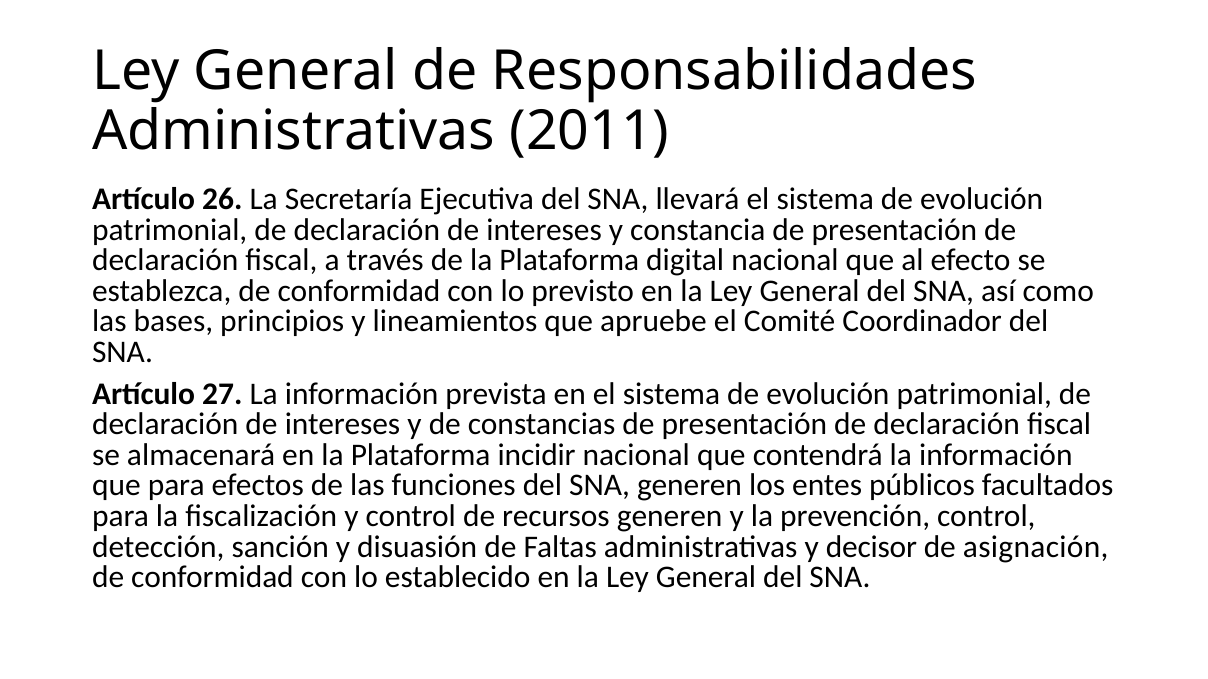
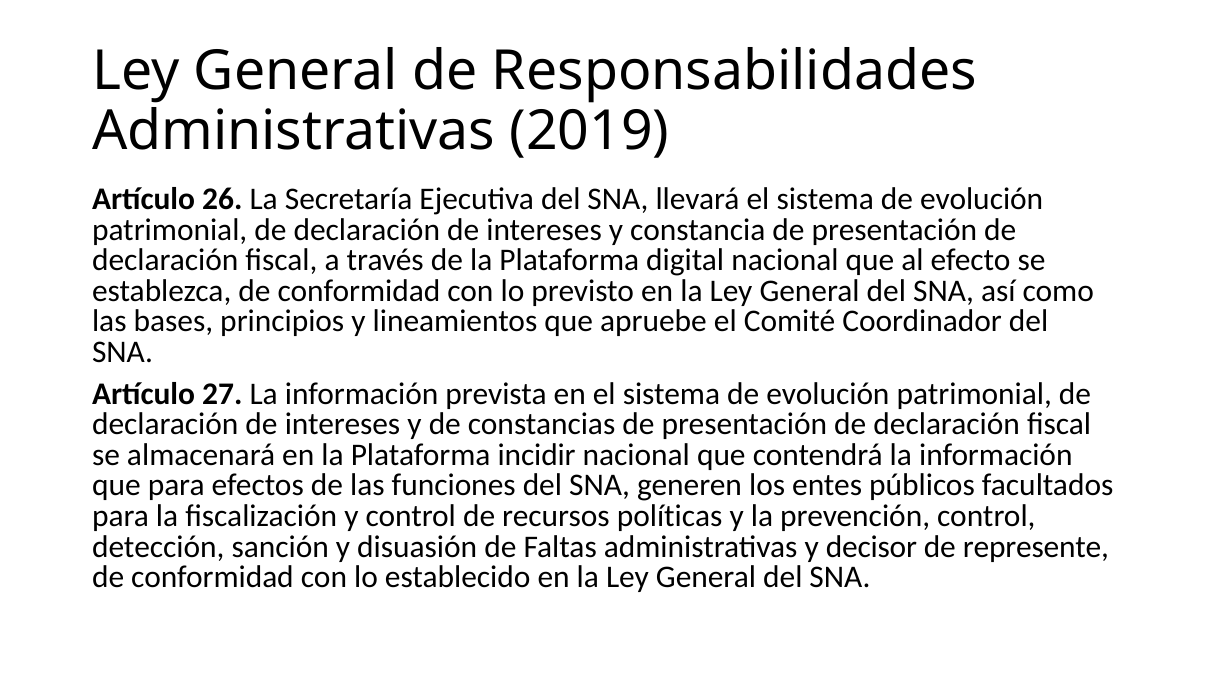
2011: 2011 -> 2019
recursos generen: generen -> políticas
asignación: asignación -> represente
